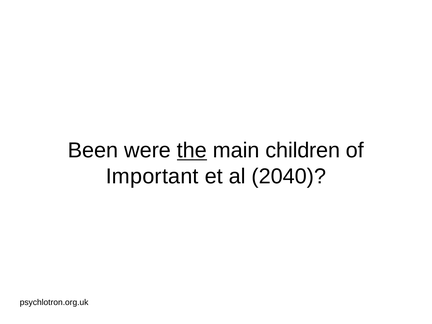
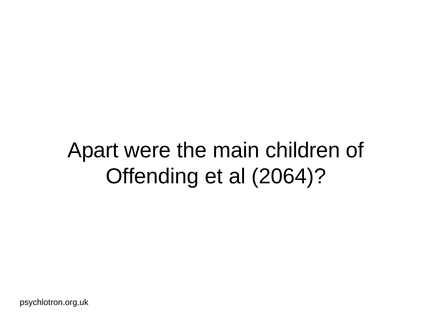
Been: Been -> Apart
the underline: present -> none
Important: Important -> Offending
2040: 2040 -> 2064
